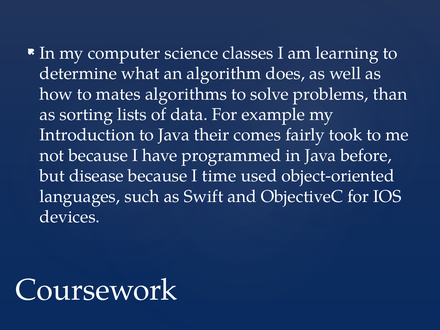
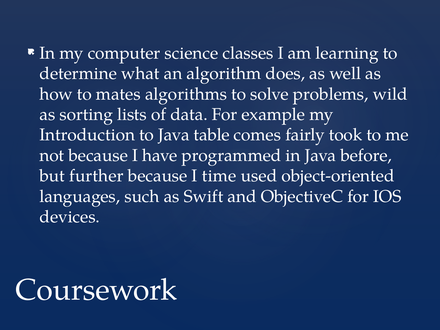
than: than -> wild
their: their -> table
disease: disease -> further
